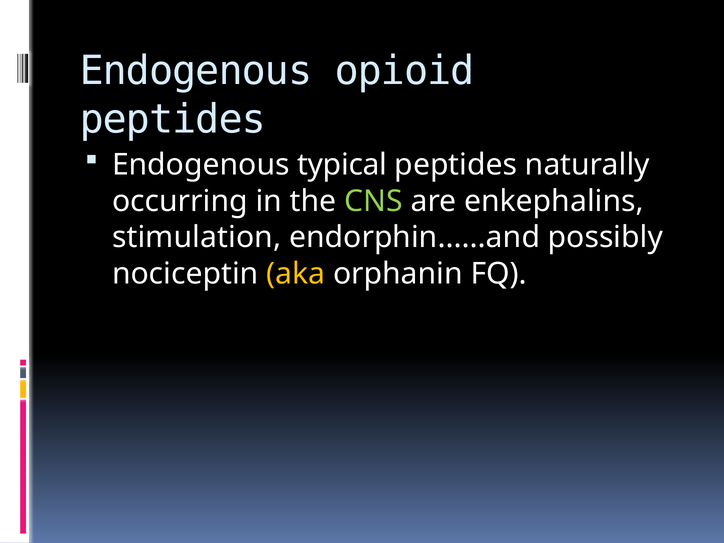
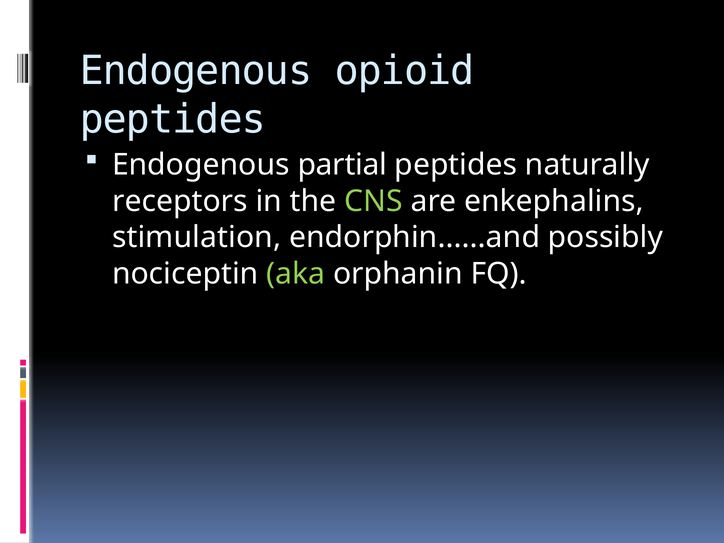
typical: typical -> partial
occurring: occurring -> receptors
aka colour: yellow -> light green
